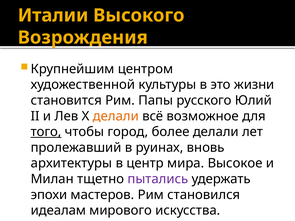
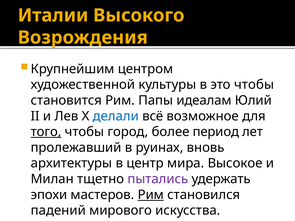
это жизни: жизни -> чтобы
русского: русского -> идеалам
делали at (116, 116) colour: orange -> blue
более делали: делали -> период
Рим at (151, 195) underline: none -> present
идеалам: идеалам -> падений
